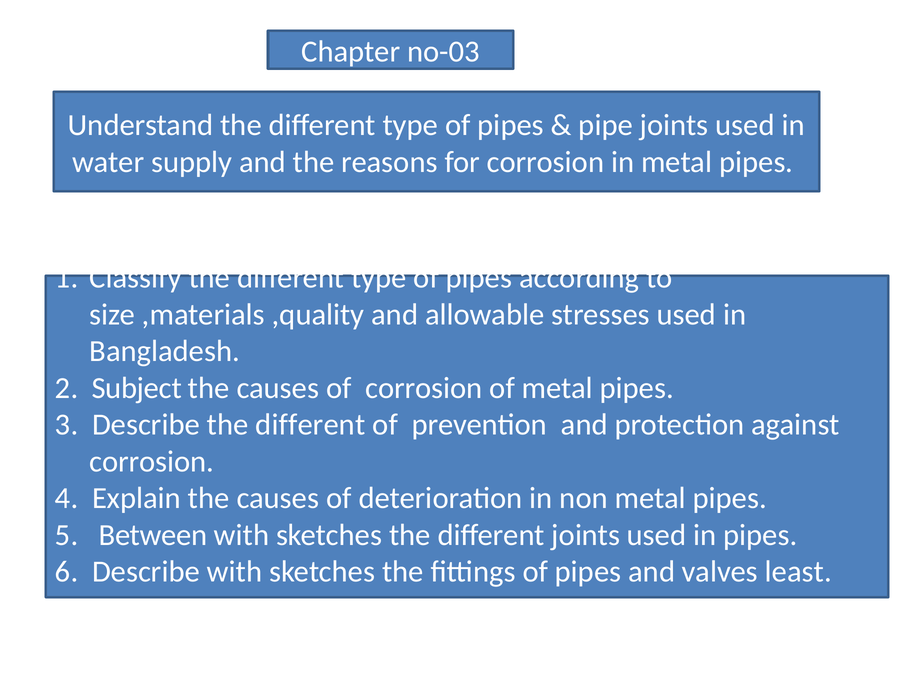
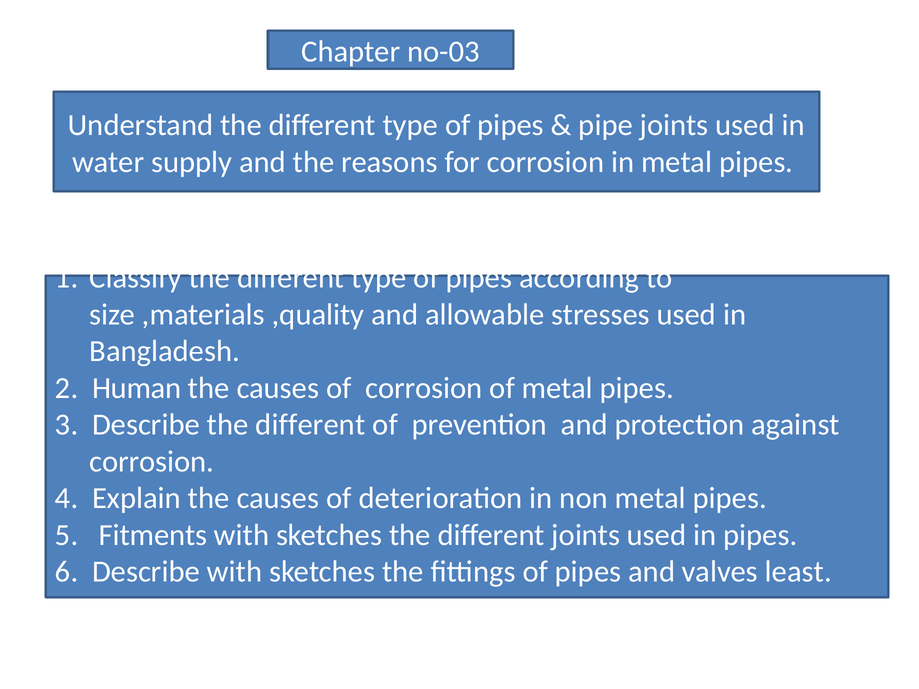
Subject: Subject -> Human
Between: Between -> Fitments
